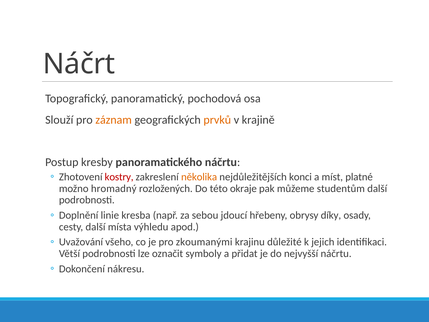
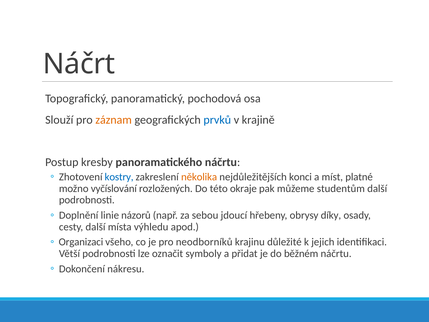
prvků colour: orange -> blue
kostry colour: red -> blue
hromadný: hromadný -> vyčíslování
kresba: kresba -> názorů
Uvažování: Uvažování -> Organizaci
zkoumanými: zkoumanými -> neodborníků
nejvyšší: nejvyšší -> běžném
